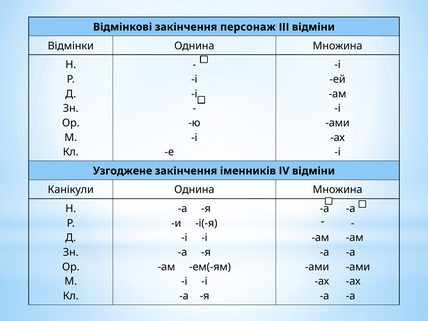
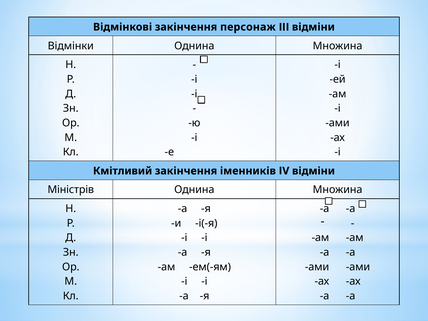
Узгоджене: Узгоджене -> Кмітливий
Канікули: Канікули -> Міністрів
